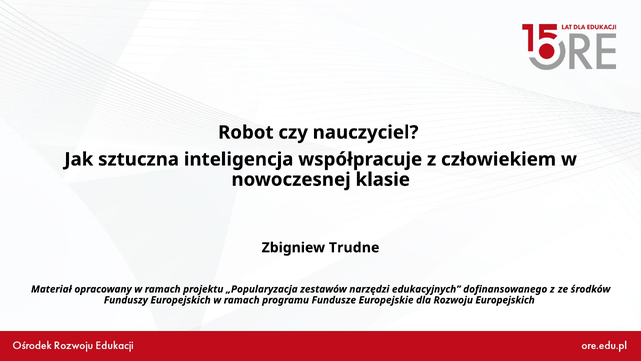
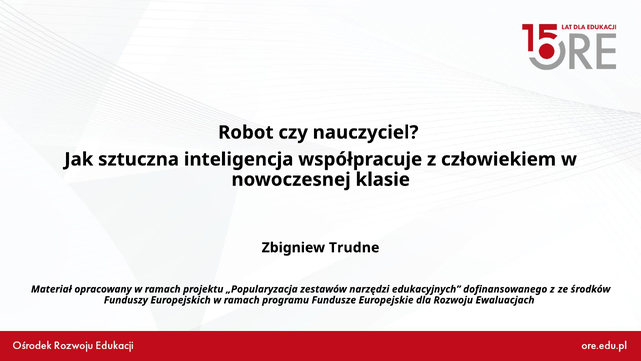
Rozwoju Europejskich: Europejskich -> Ewaluacjach
